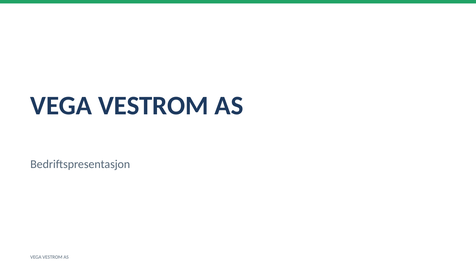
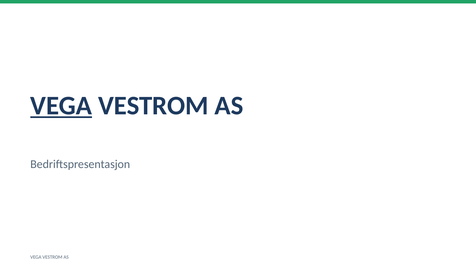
VEGA at (61, 106) underline: none -> present
